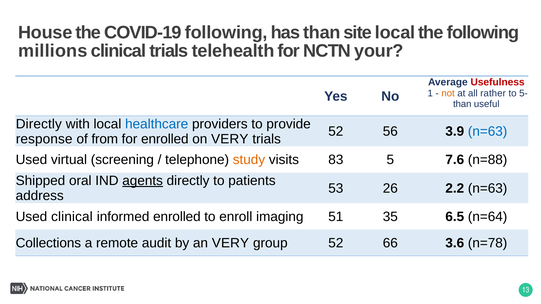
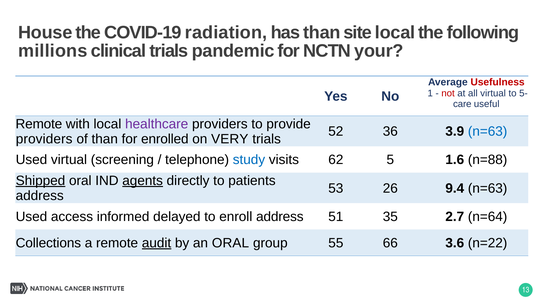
COVID-19 following: following -> radiation
telehealth: telehealth -> pandemic
not colour: orange -> red
all rather: rather -> virtual
than at (462, 104): than -> care
Directly at (39, 124): Directly -> Remote
healthcare colour: blue -> purple
56: 56 -> 36
response at (44, 139): response -> providers
of from: from -> than
study colour: orange -> blue
83: 83 -> 62
7.6: 7.6 -> 1.6
Shipped underline: none -> present
2.2: 2.2 -> 9.4
Used clinical: clinical -> access
informed enrolled: enrolled -> delayed
enroll imaging: imaging -> address
6.5: 6.5 -> 2.7
audit underline: none -> present
an VERY: VERY -> ORAL
group 52: 52 -> 55
n=78: n=78 -> n=22
